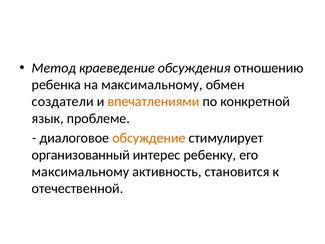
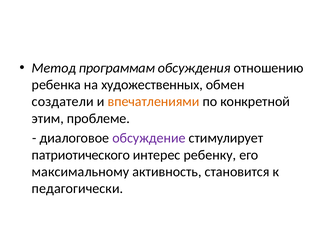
краеведение: краеведение -> программам
на максимальному: максимальному -> художественных
язык: язык -> этим
обсуждение colour: orange -> purple
организованный: организованный -> патриотического
отечественной: отечественной -> педагогически
